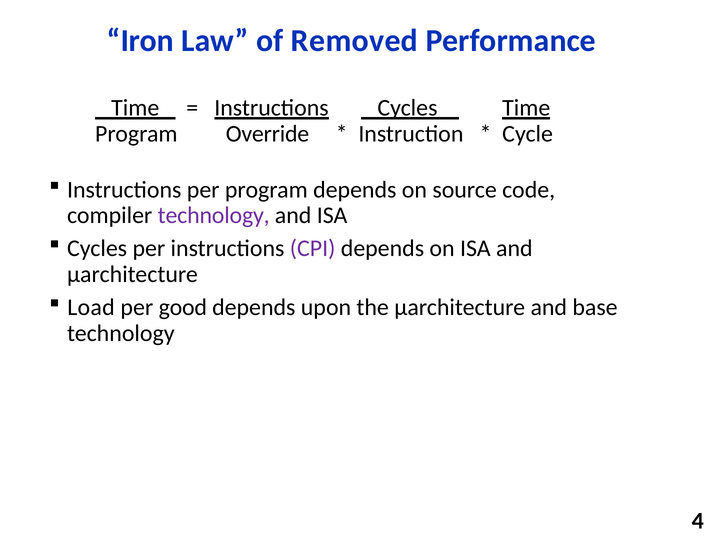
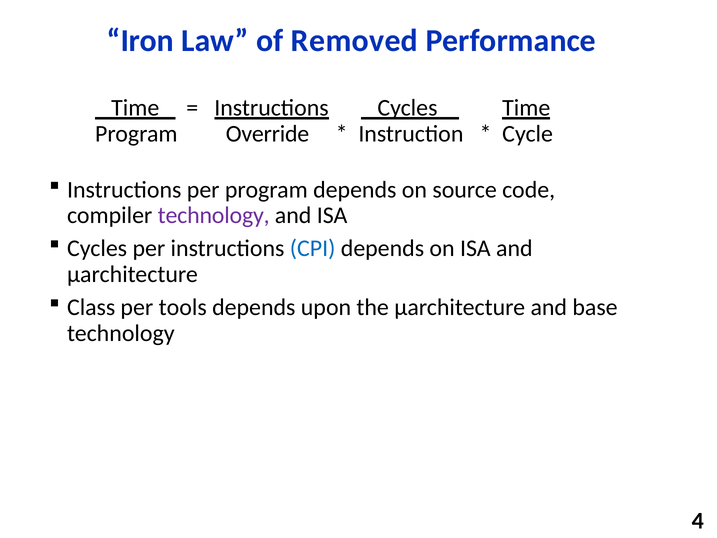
CPI colour: purple -> blue
Load: Load -> Class
good: good -> tools
